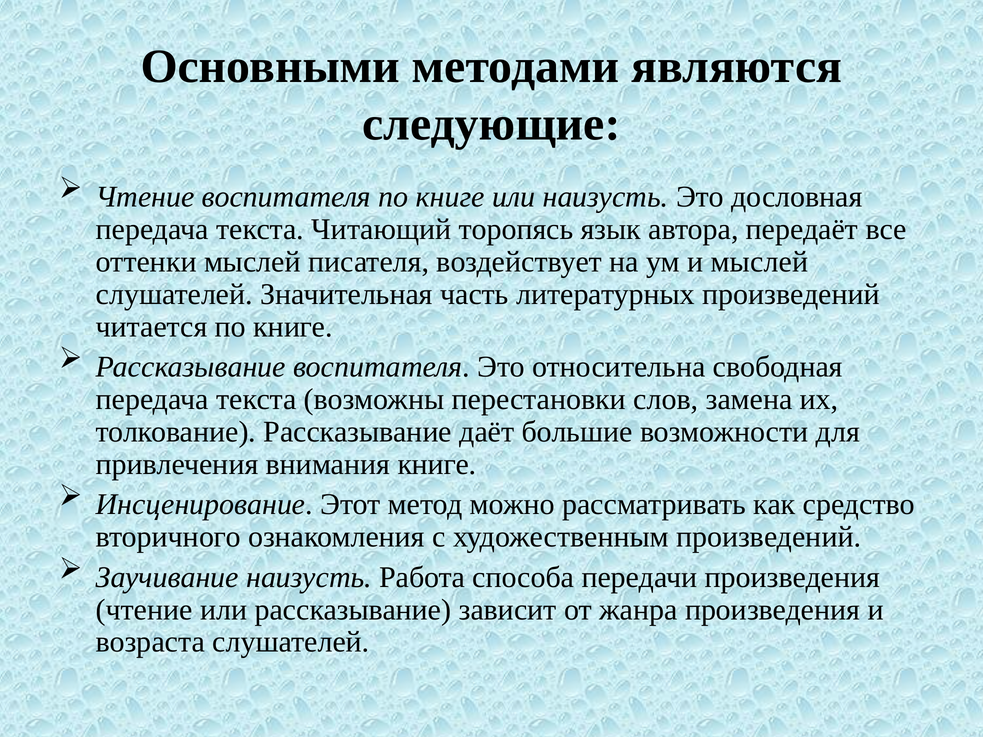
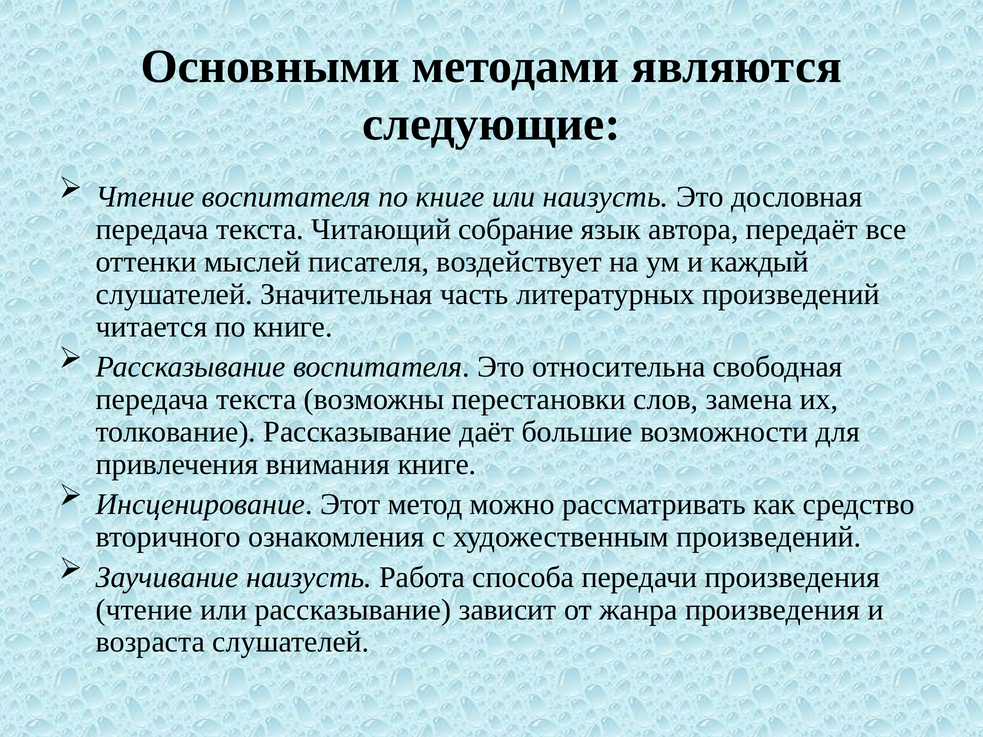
торопясь: торопясь -> собрание
и мыслей: мыслей -> каждый
